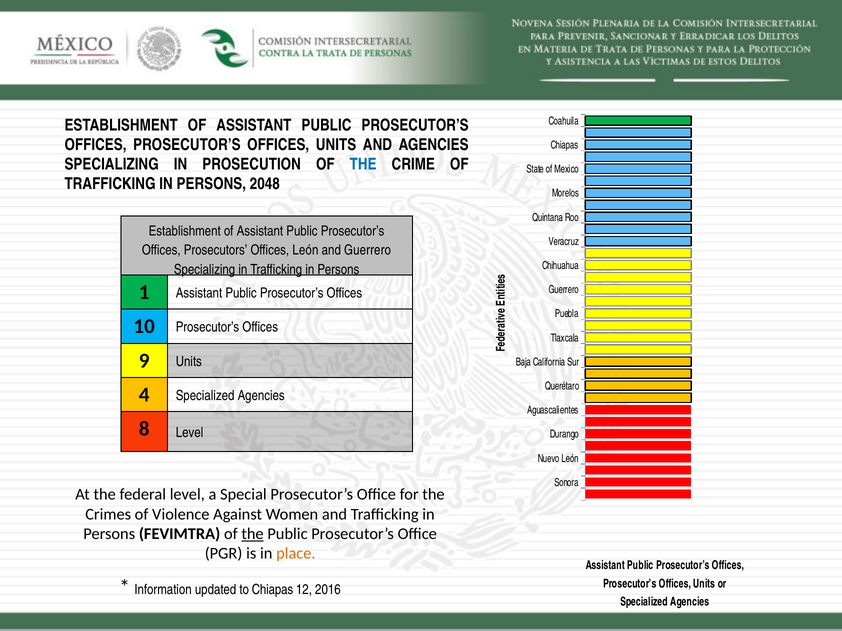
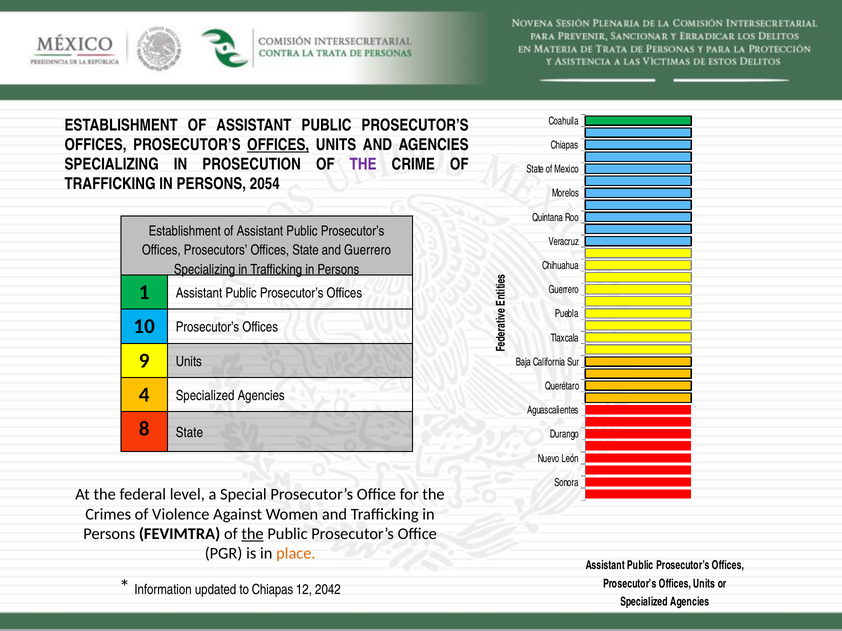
OFFICES at (278, 145) underline: none -> present
THE at (363, 165) colour: blue -> purple
2048: 2048 -> 2054
Offices León: León -> State
8 Level: Level -> State
2016: 2016 -> 2042
